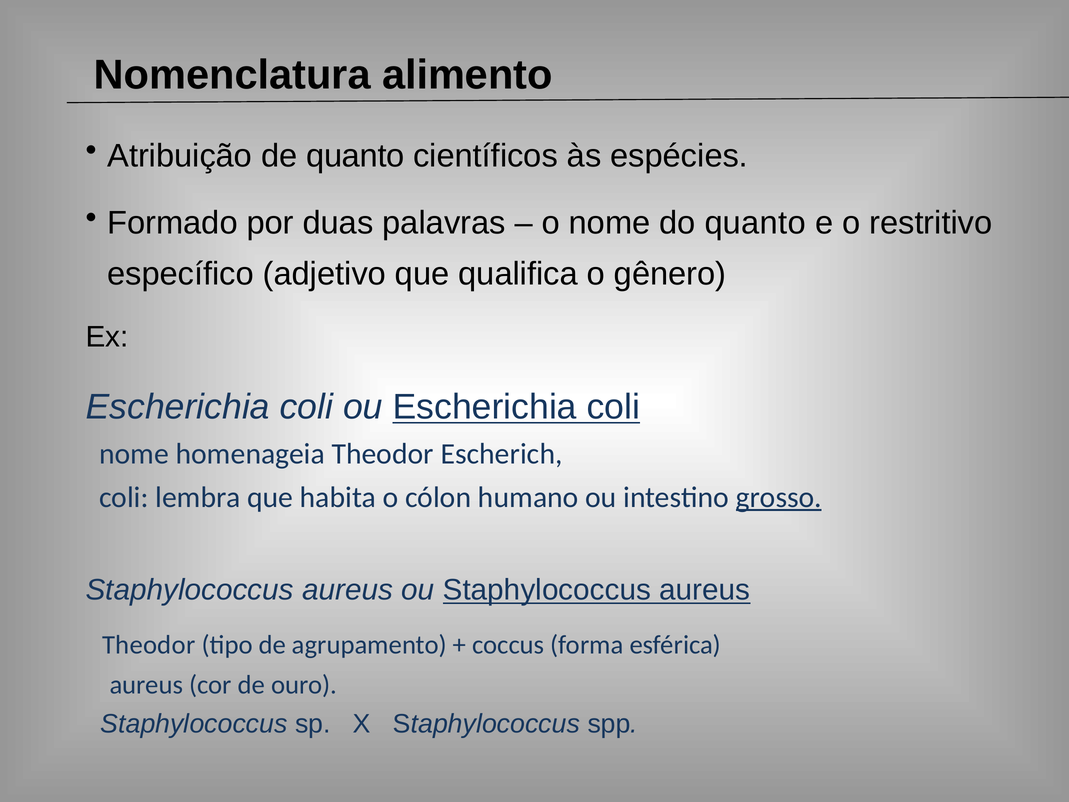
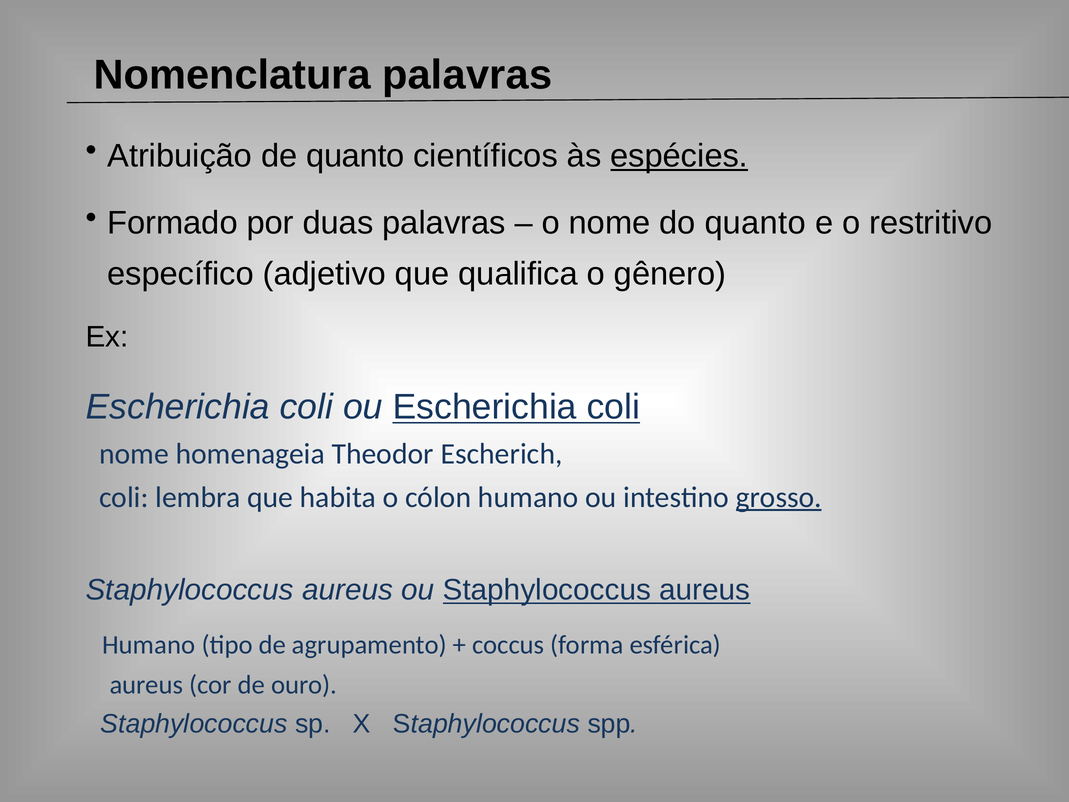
Nomenclatura alimento: alimento -> palavras
espécies underline: none -> present
Theodor at (149, 645): Theodor -> Humano
